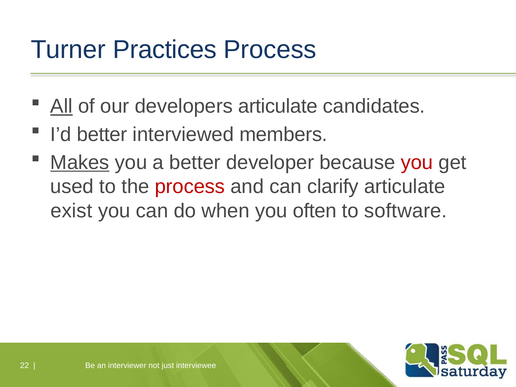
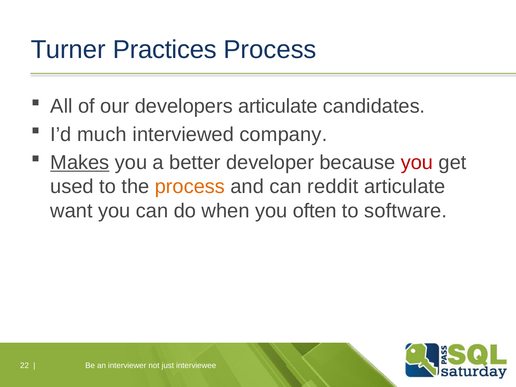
All underline: present -> none
I’d better: better -> much
members: members -> company
process at (190, 187) colour: red -> orange
clarify: clarify -> reddit
exist: exist -> want
